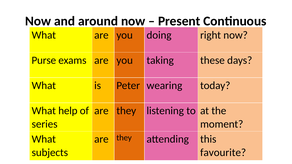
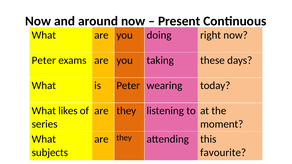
Purse at (44, 60): Purse -> Peter
help: help -> likes
